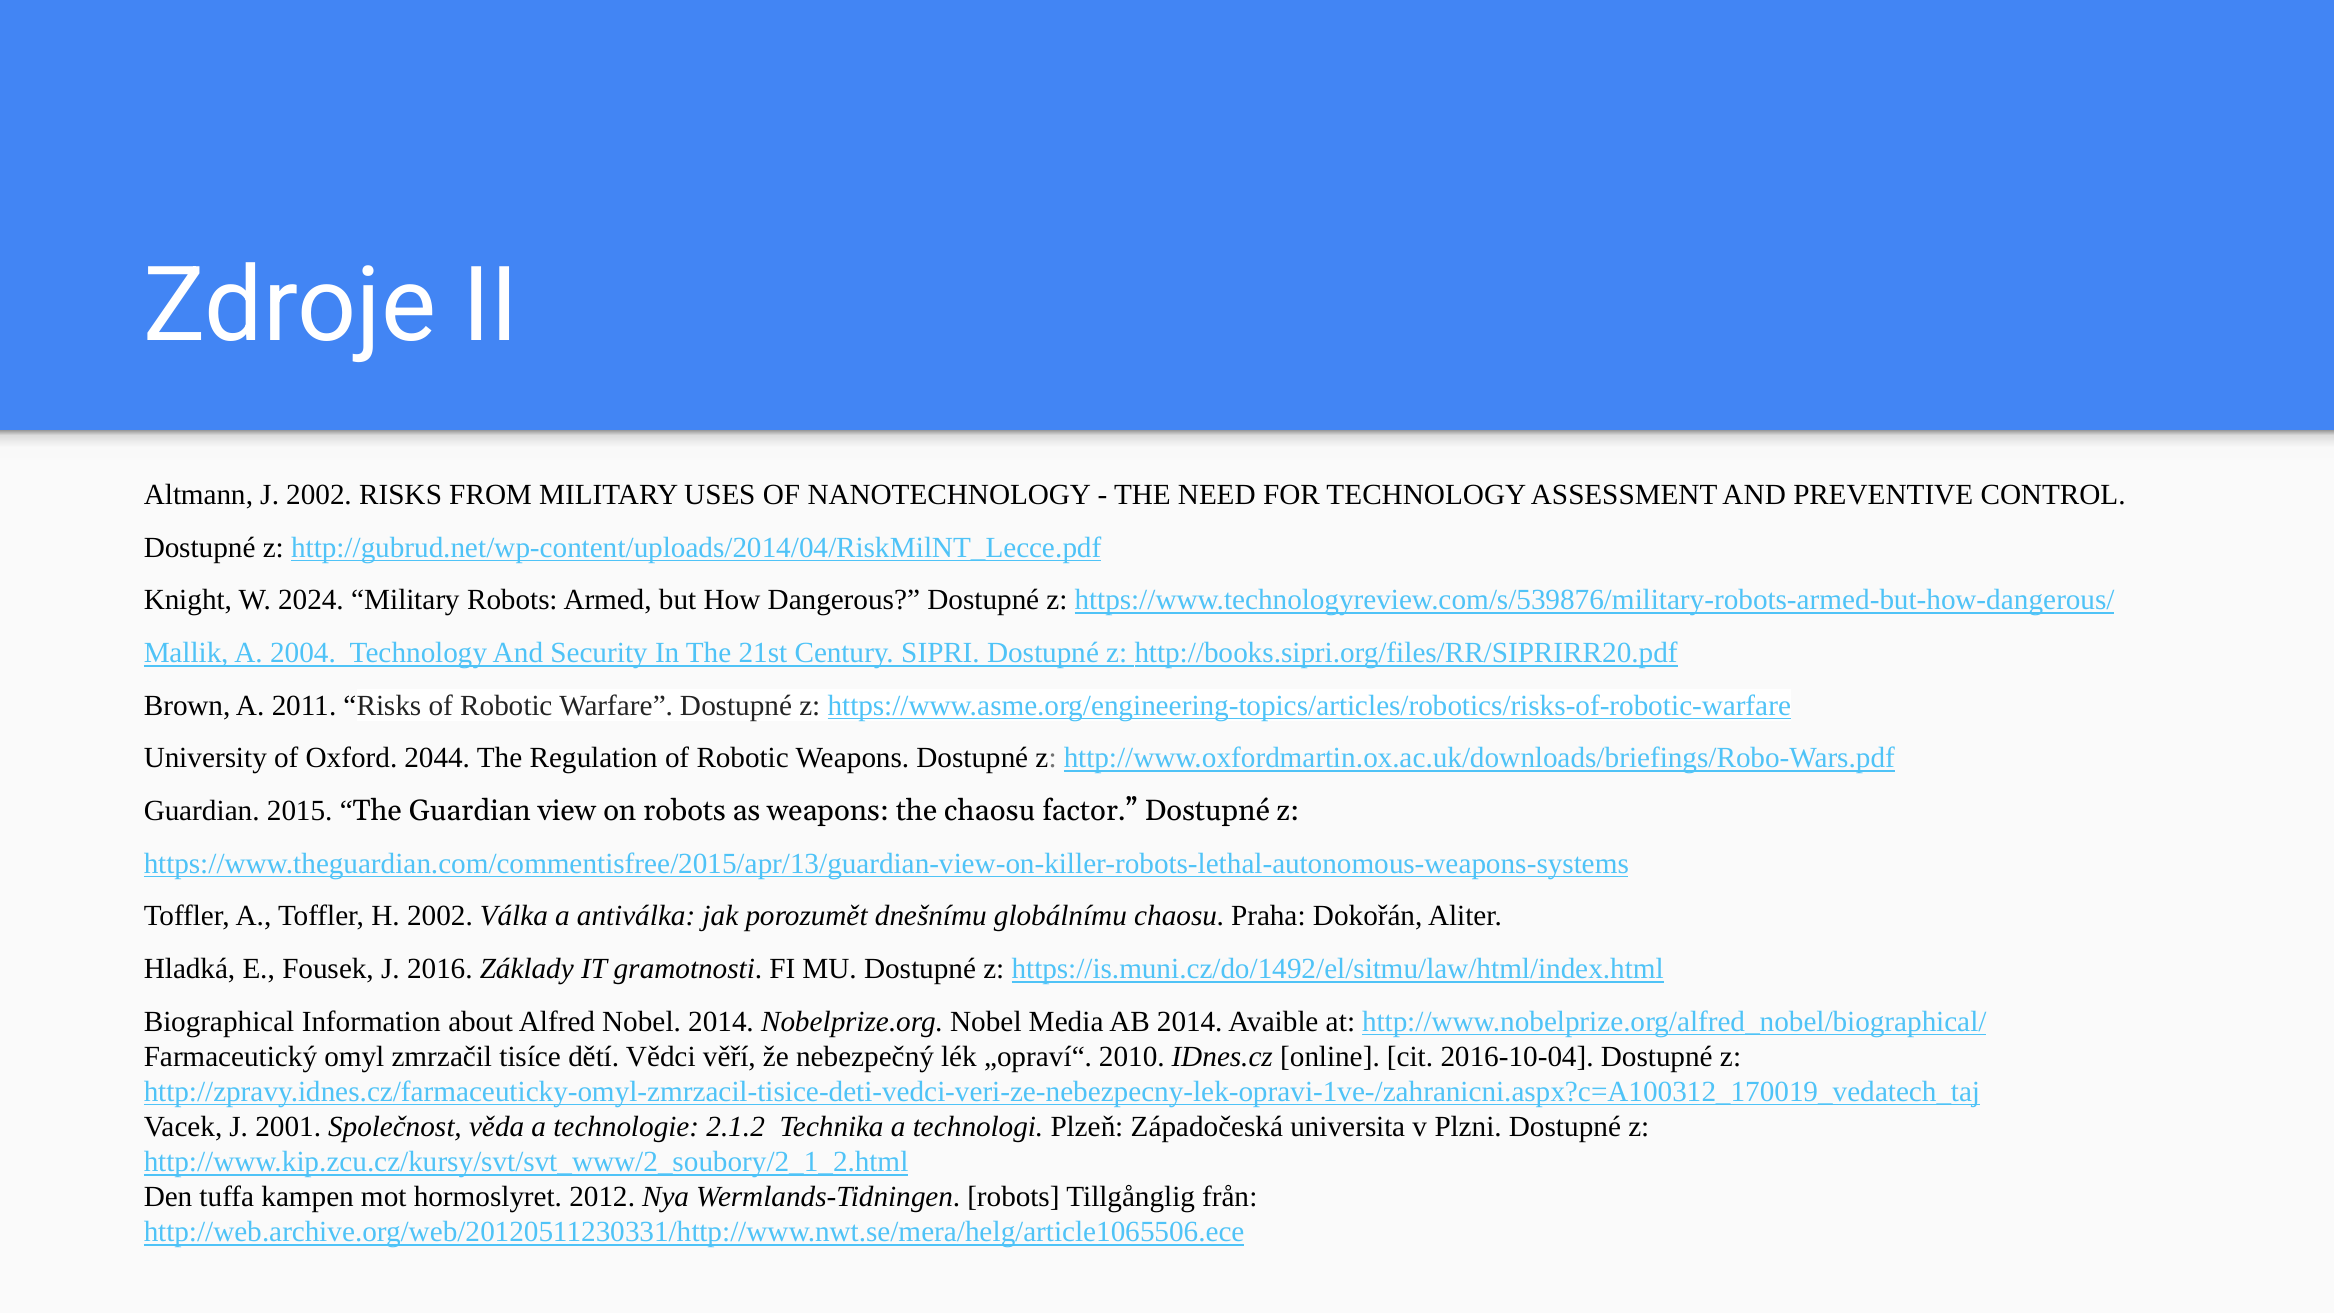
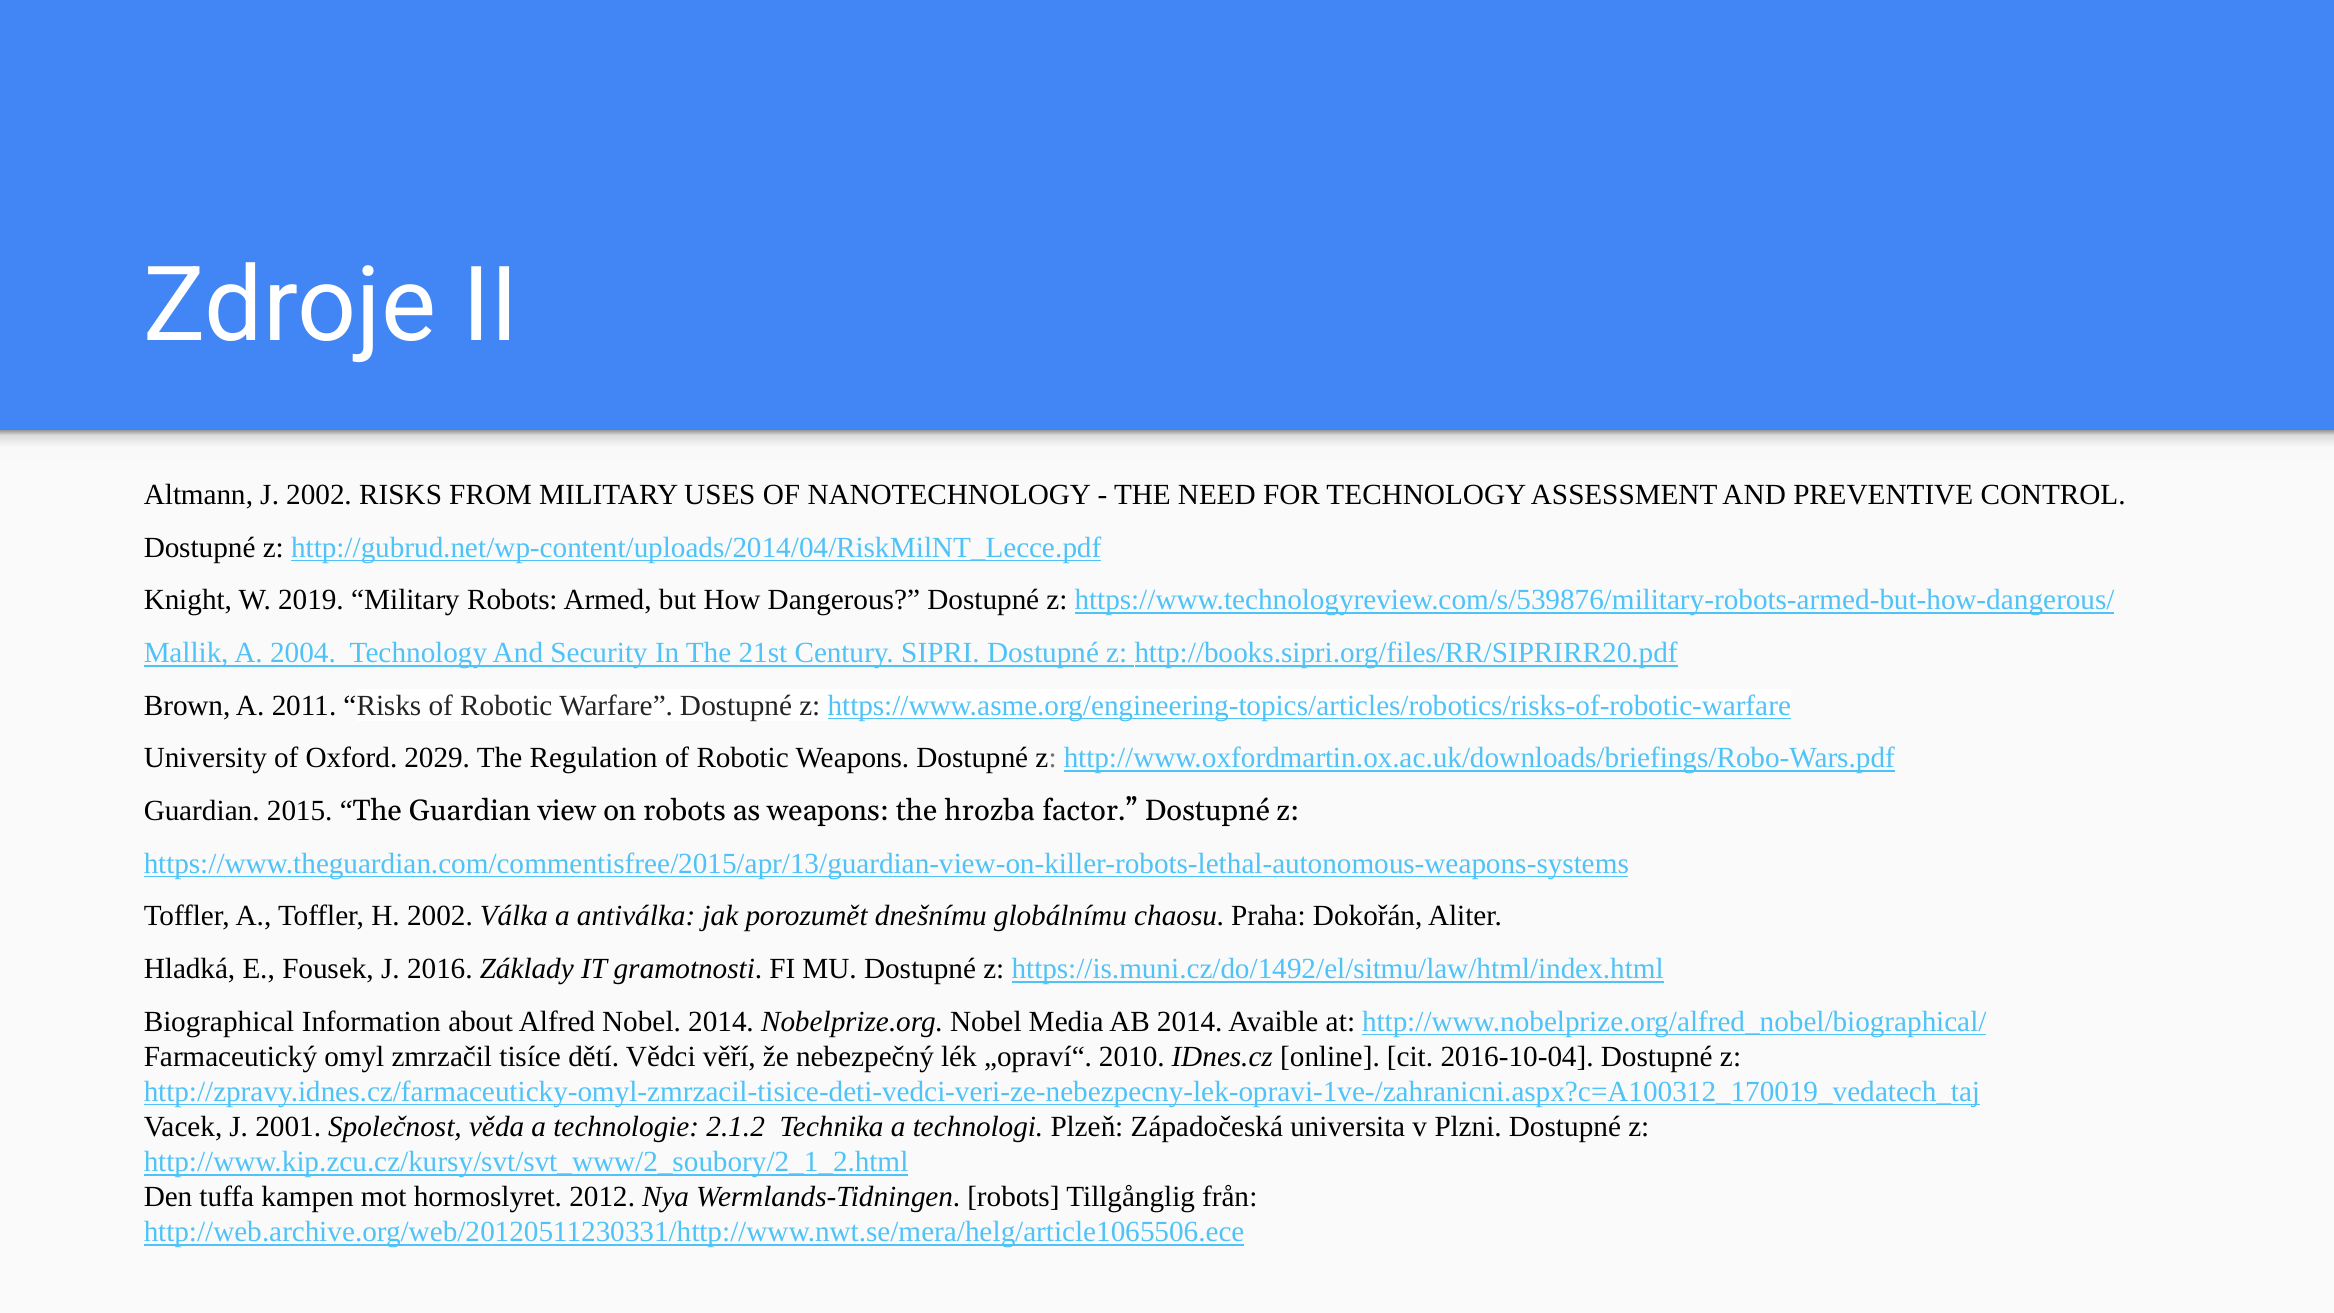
2024: 2024 -> 2019
2044: 2044 -> 2029
the chaosu: chaosu -> hrozba
